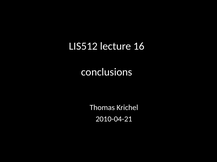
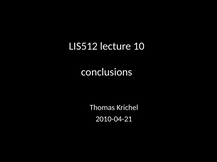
16: 16 -> 10
